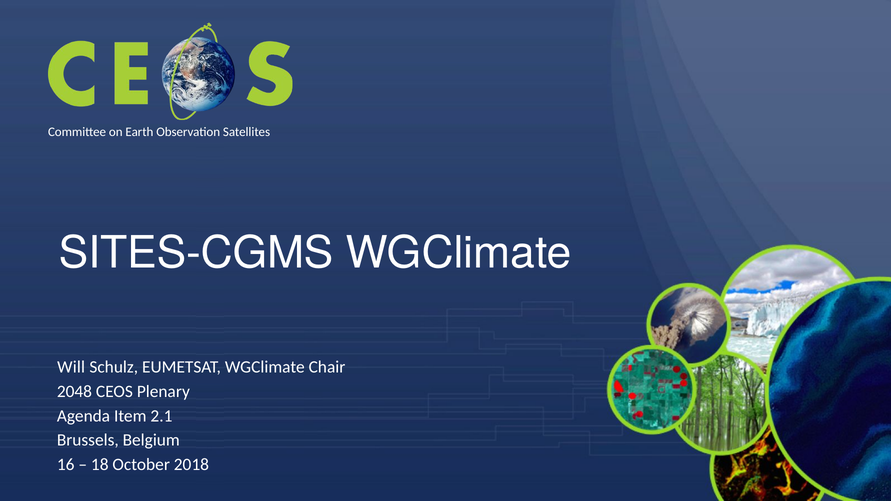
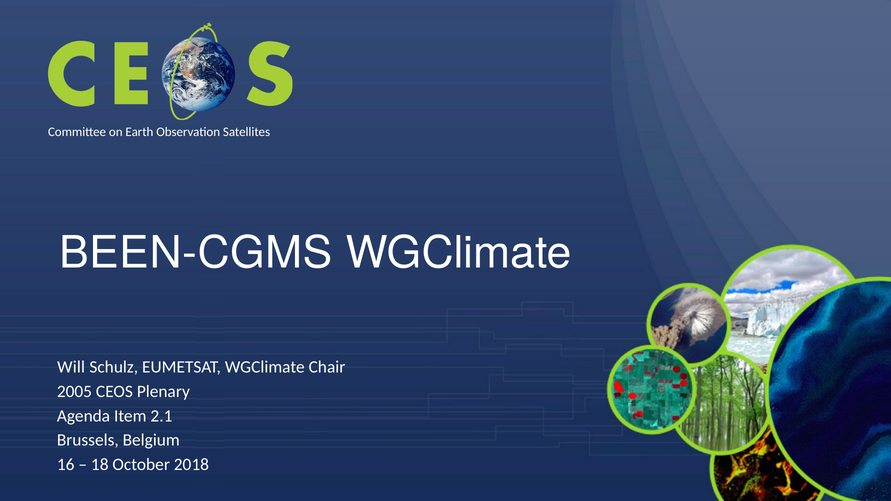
SITES-CGMS: SITES-CGMS -> BEEN-CGMS
2048: 2048 -> 2005
